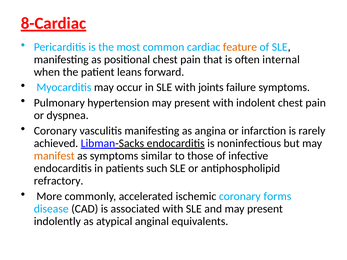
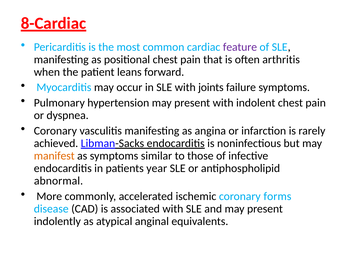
feature colour: orange -> purple
internal: internal -> arthritis
such: such -> year
refractory: refractory -> abnormal
